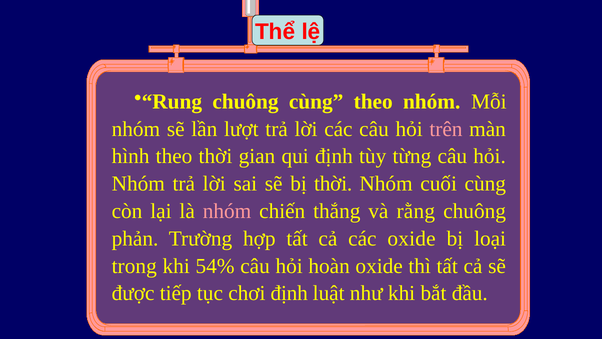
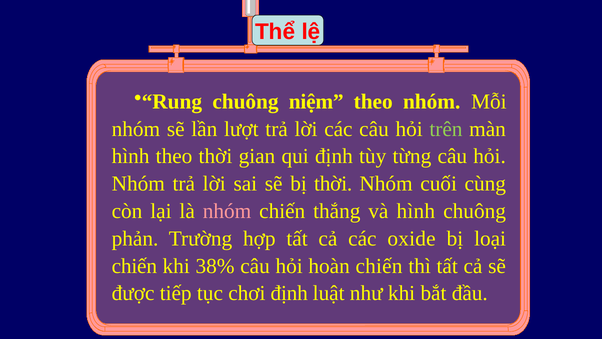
chuông cùng: cùng -> niệm
trên colour: pink -> light green
và rằng: rằng -> hình
trong at (134, 266): trong -> chiến
54%: 54% -> 38%
hoàn oxide: oxide -> chiến
